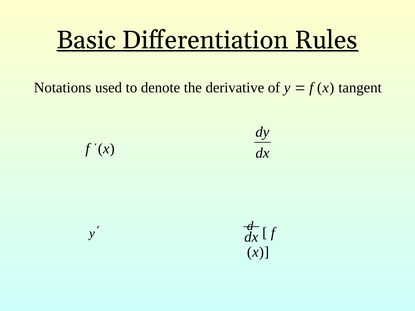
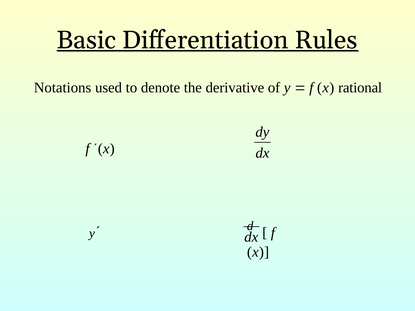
tangent: tangent -> rational
